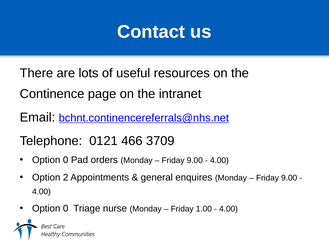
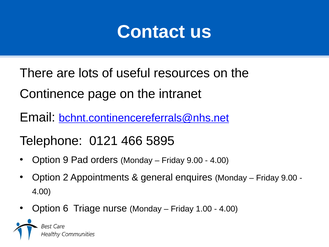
3709: 3709 -> 5895
0 at (66, 160): 0 -> 9
0 at (66, 208): 0 -> 6
